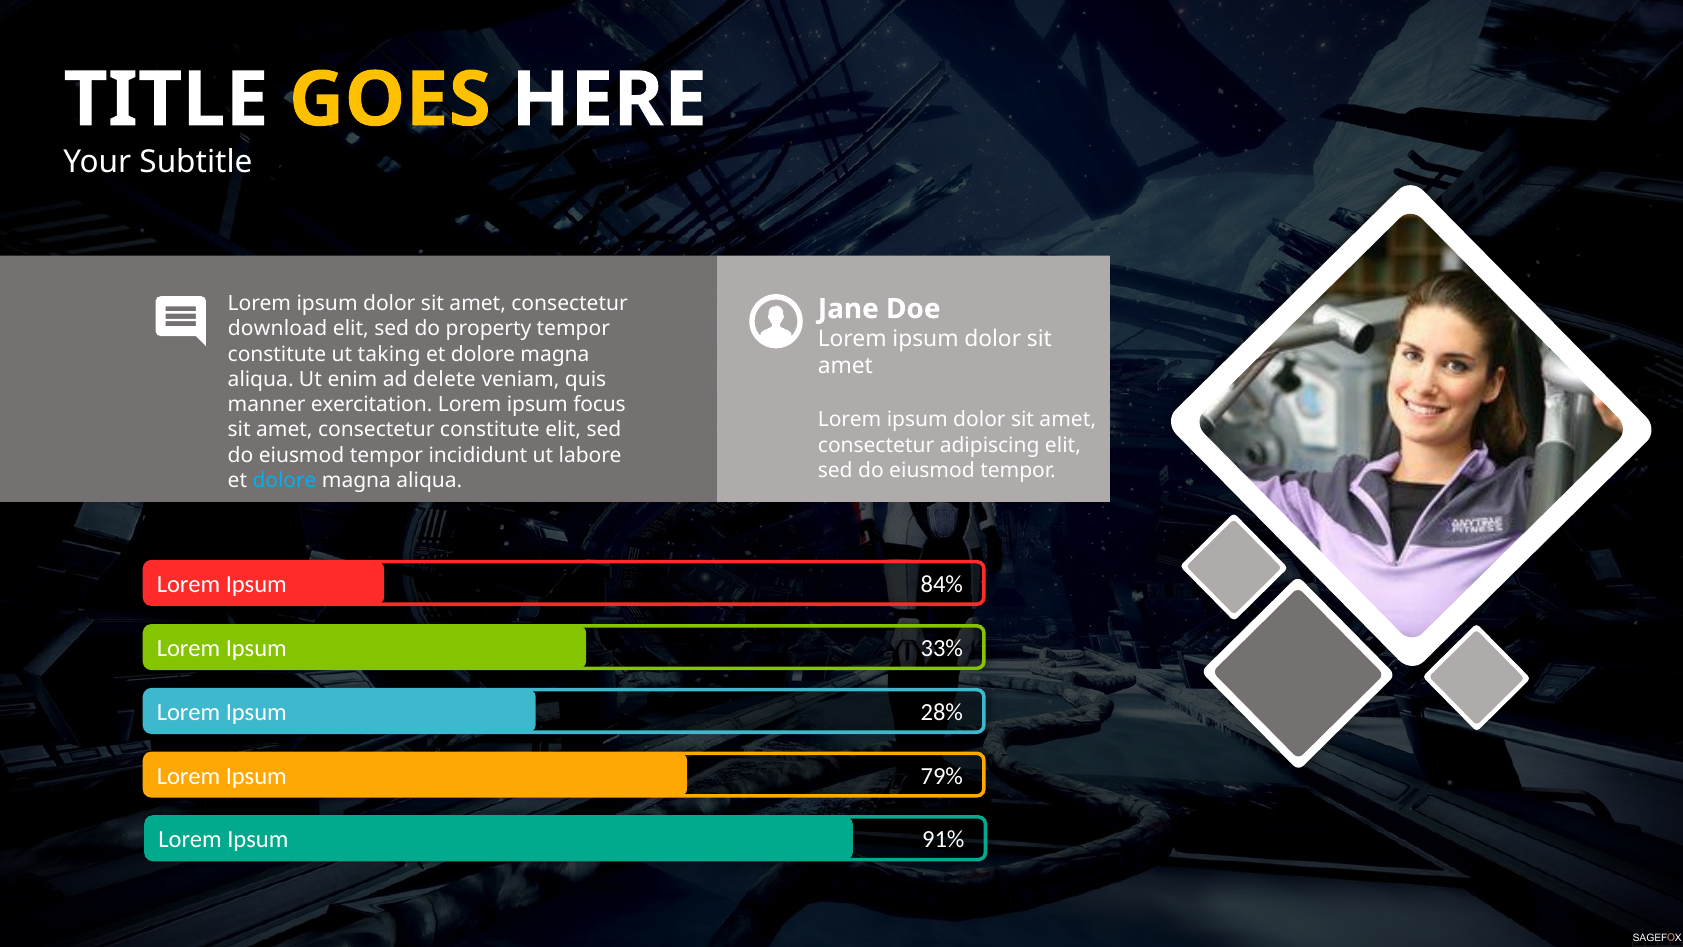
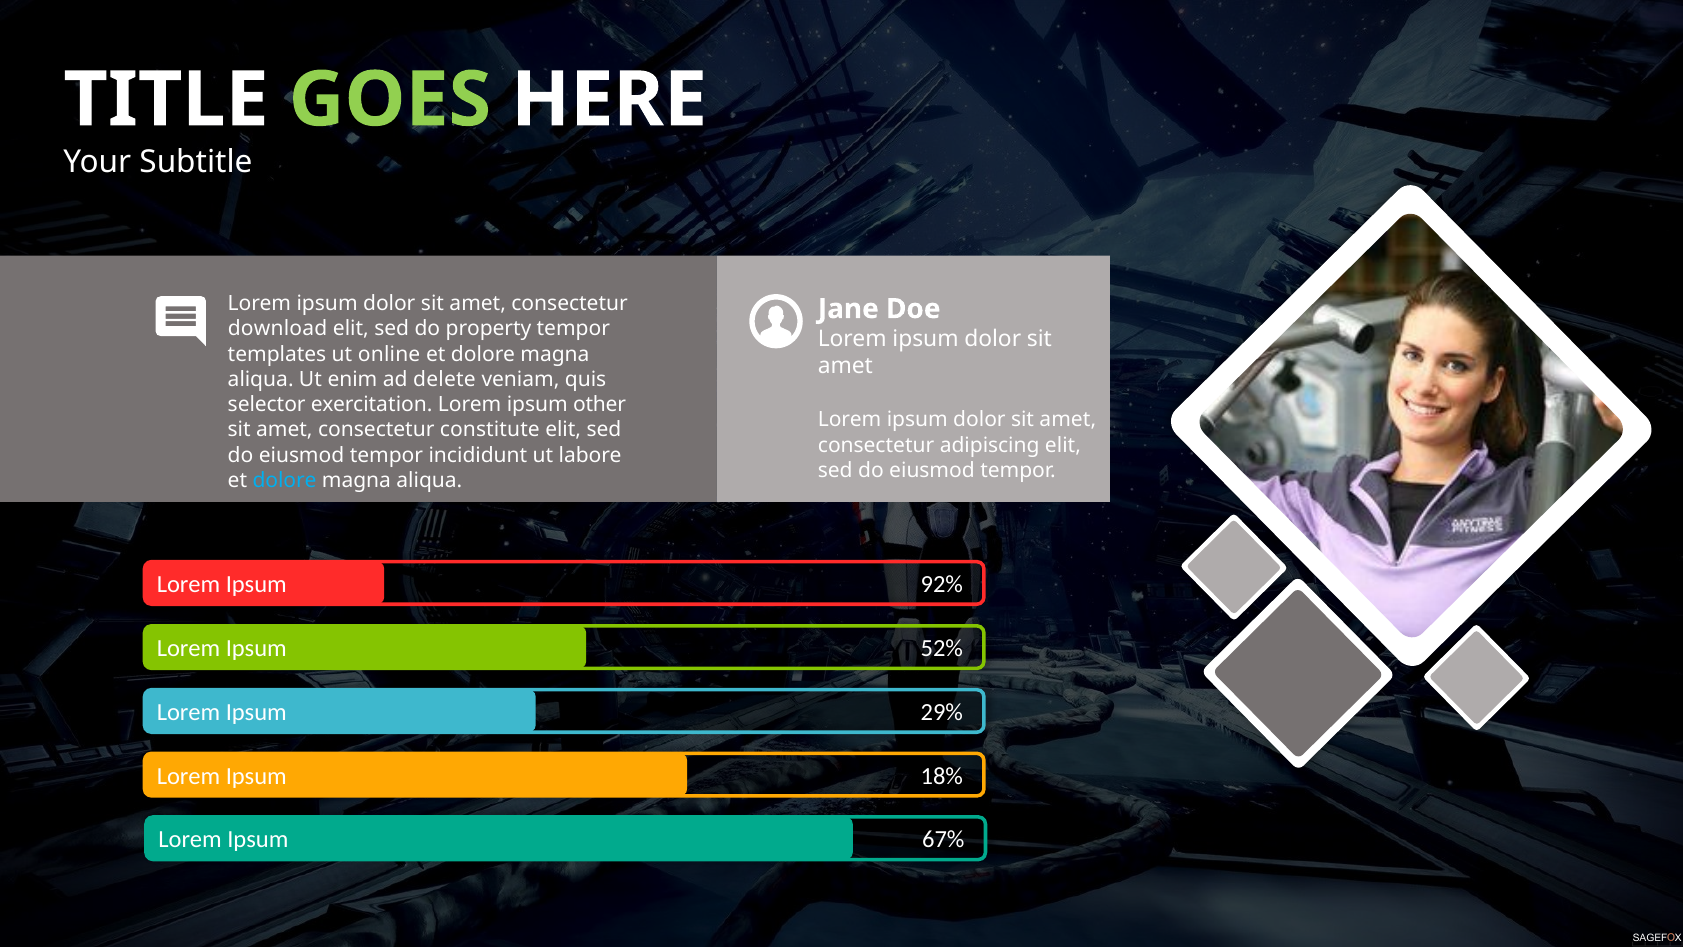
GOES colour: yellow -> light green
constitute at (277, 354): constitute -> templates
taking: taking -> online
manner: manner -> selector
focus: focus -> other
84%: 84% -> 92%
33%: 33% -> 52%
28%: 28% -> 29%
79%: 79% -> 18%
91%: 91% -> 67%
